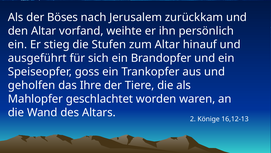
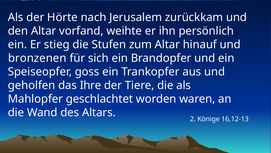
Böses: Böses -> Hörte
ausgeführt: ausgeführt -> bronzenen
